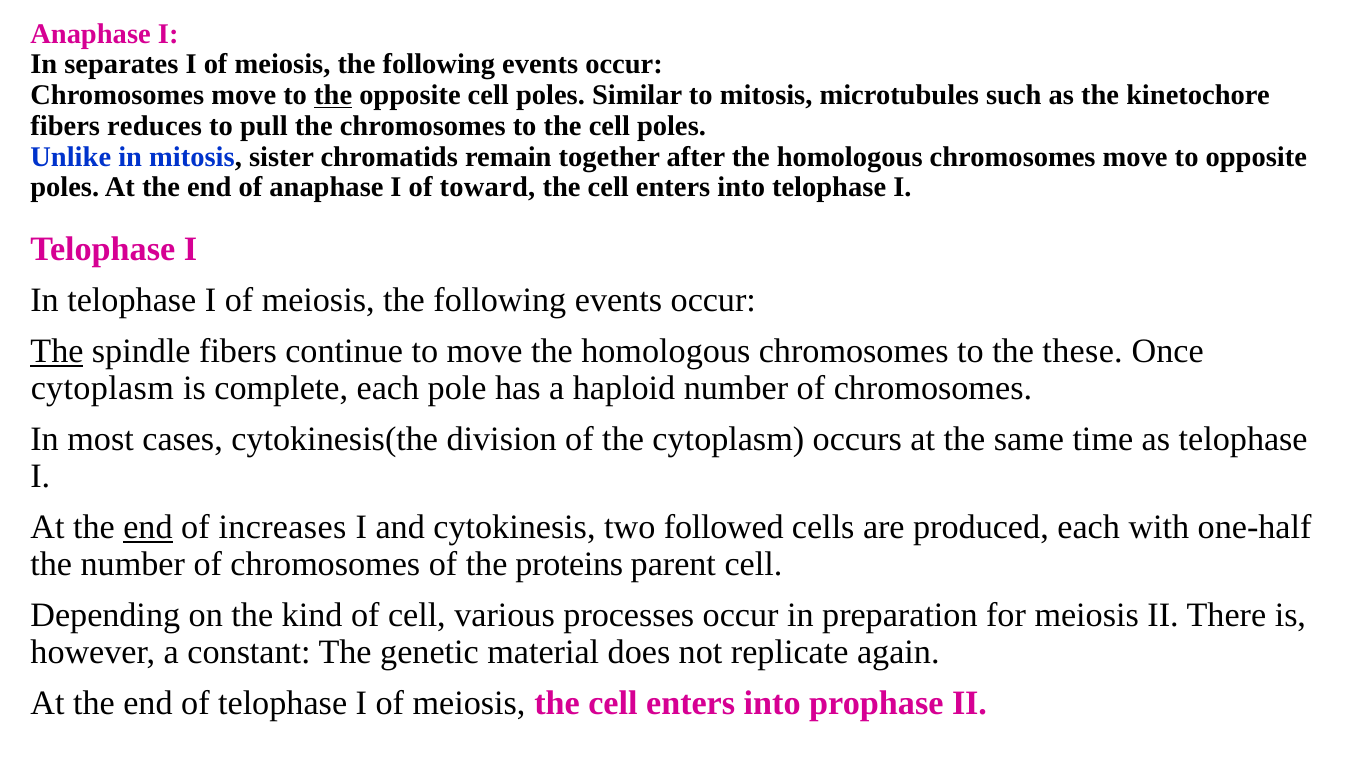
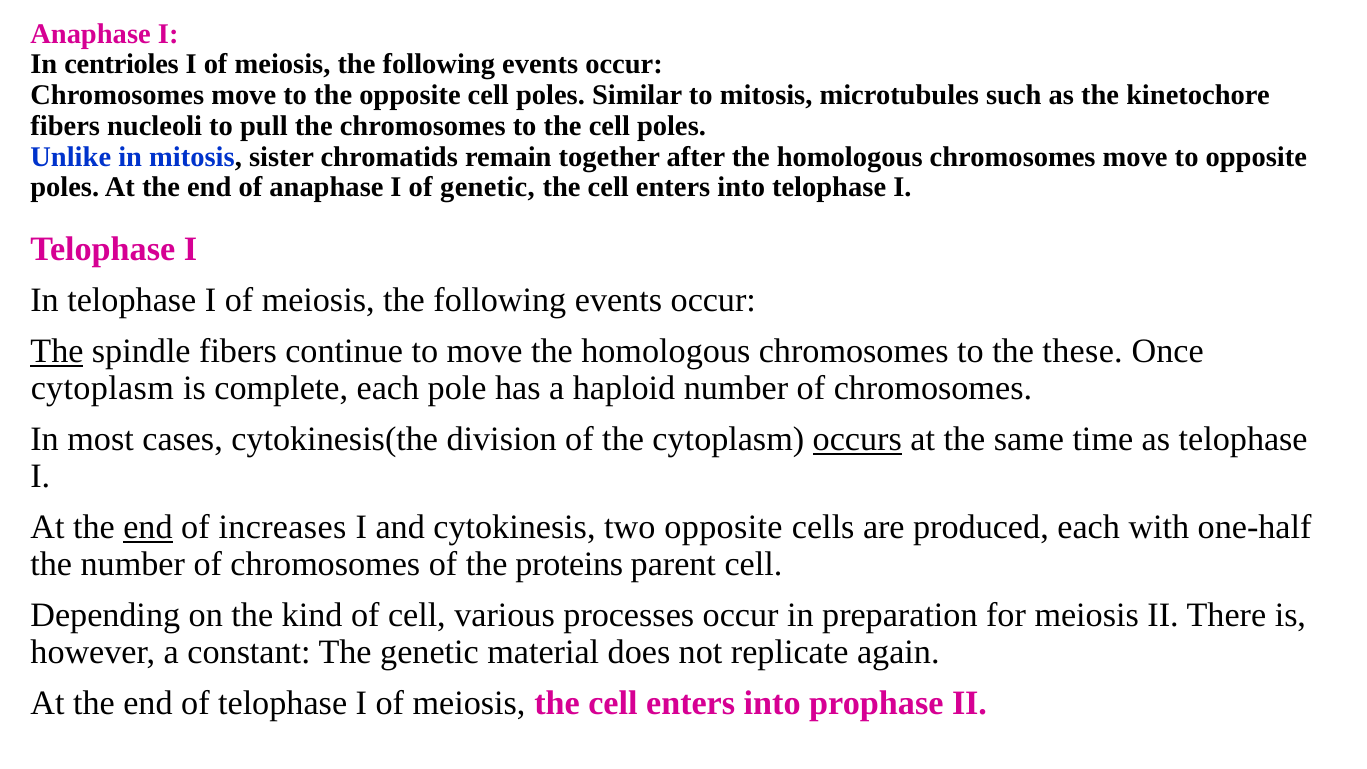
separates: separates -> centrioles
the at (333, 95) underline: present -> none
reduces: reduces -> nucleoli
of toward: toward -> genetic
occurs underline: none -> present
two followed: followed -> opposite
